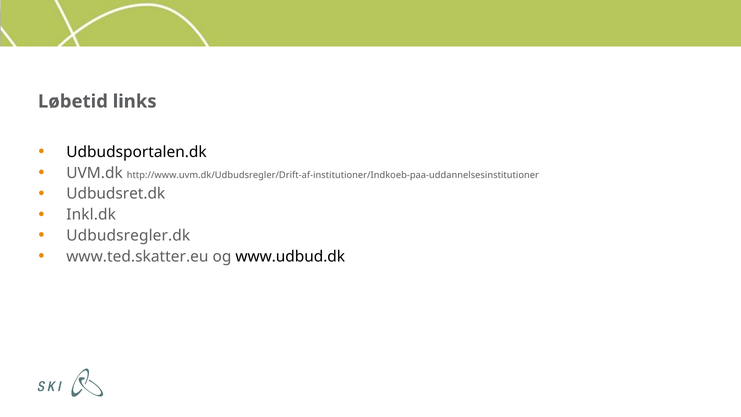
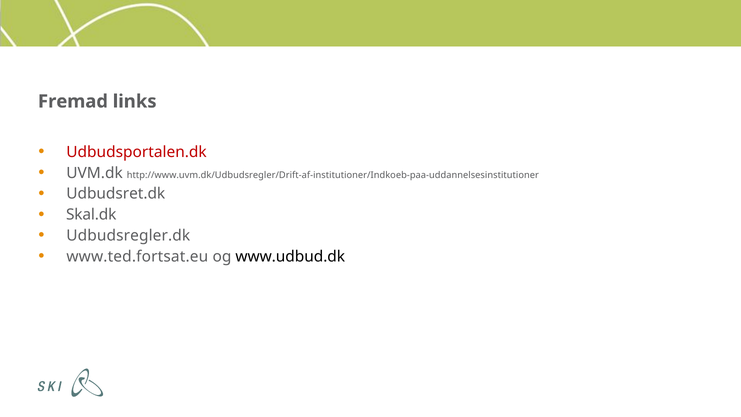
Løbetid: Løbetid -> Fremad
Udbudsportalen.dk colour: black -> red
Inkl.dk: Inkl.dk -> Skal.dk
www.ted.skatter.eu: www.ted.skatter.eu -> www.ted.fortsat.eu
